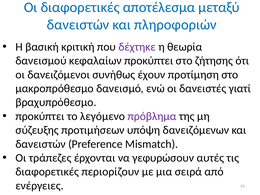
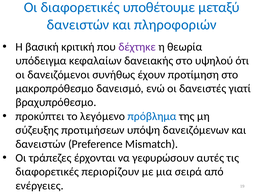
αποτέλεσμα: αποτέλεσμα -> υποθέτουμε
δανεισμού: δανεισμού -> υπόδειγμα
κεφαλαίων προκύπτει: προκύπτει -> δανειακής
ζήτησης: ζήτησης -> υψηλού
πρόβλημα colour: purple -> blue
